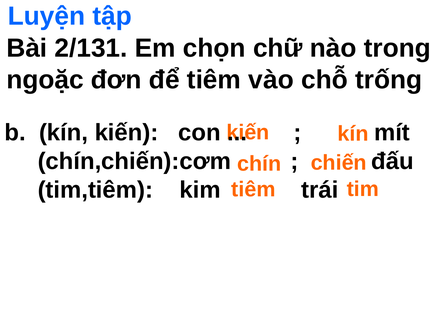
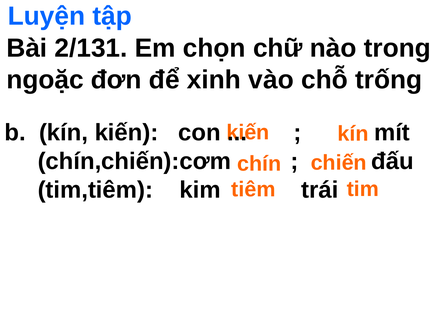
để tiêm: tiêm -> xinh
